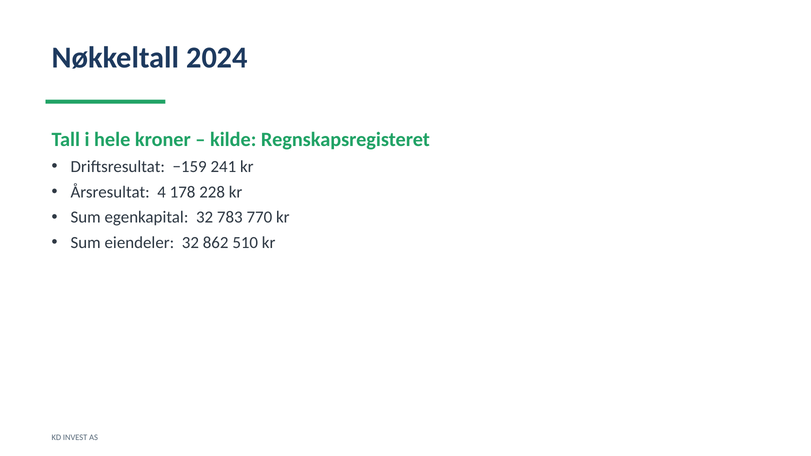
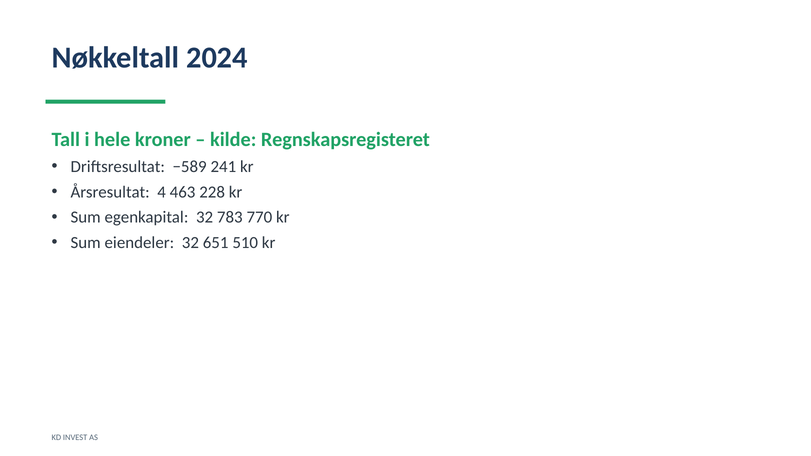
−159: −159 -> −589
178: 178 -> 463
862: 862 -> 651
